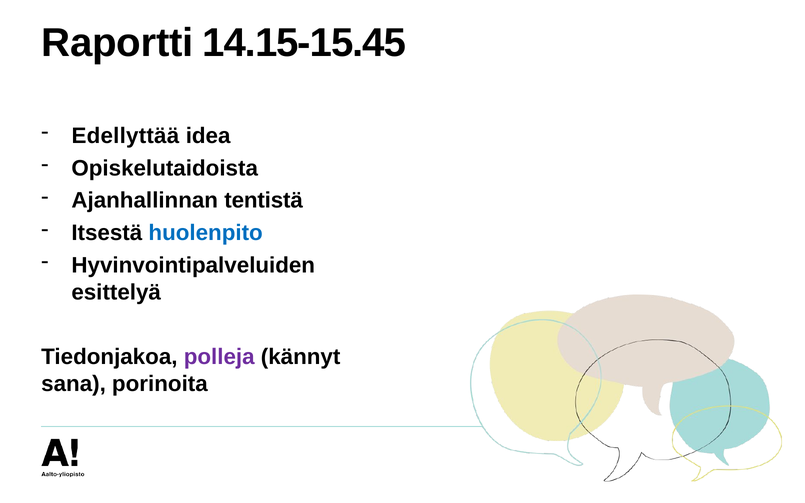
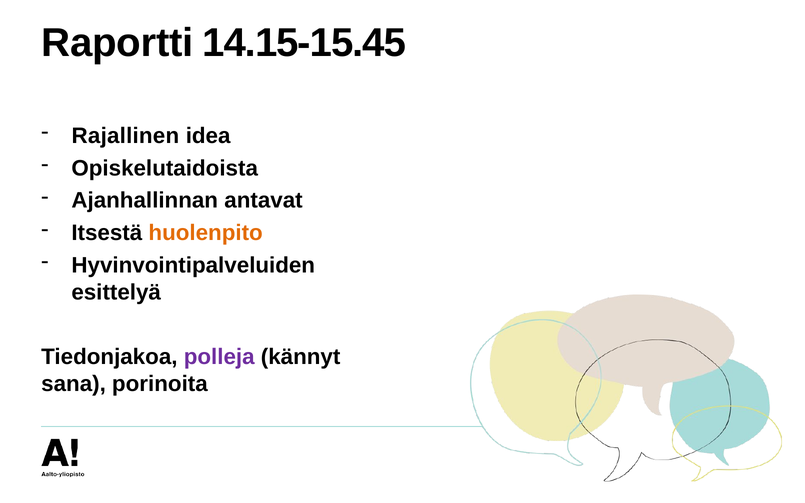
Edellyttää: Edellyttää -> Rajallinen
tentistä: tentistä -> antavat
huolenpito colour: blue -> orange
